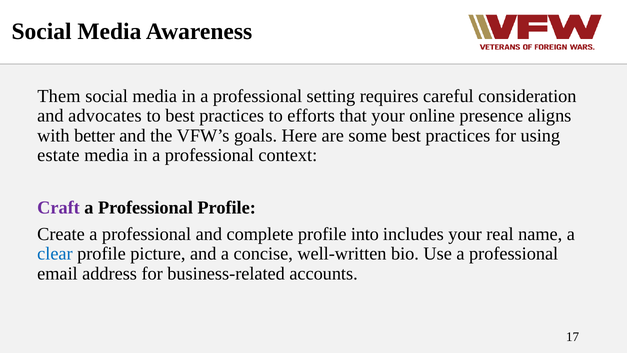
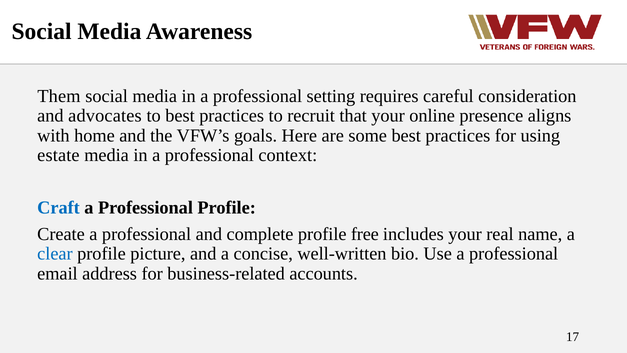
efforts: efforts -> recruit
better: better -> home
Craft colour: purple -> blue
into: into -> free
